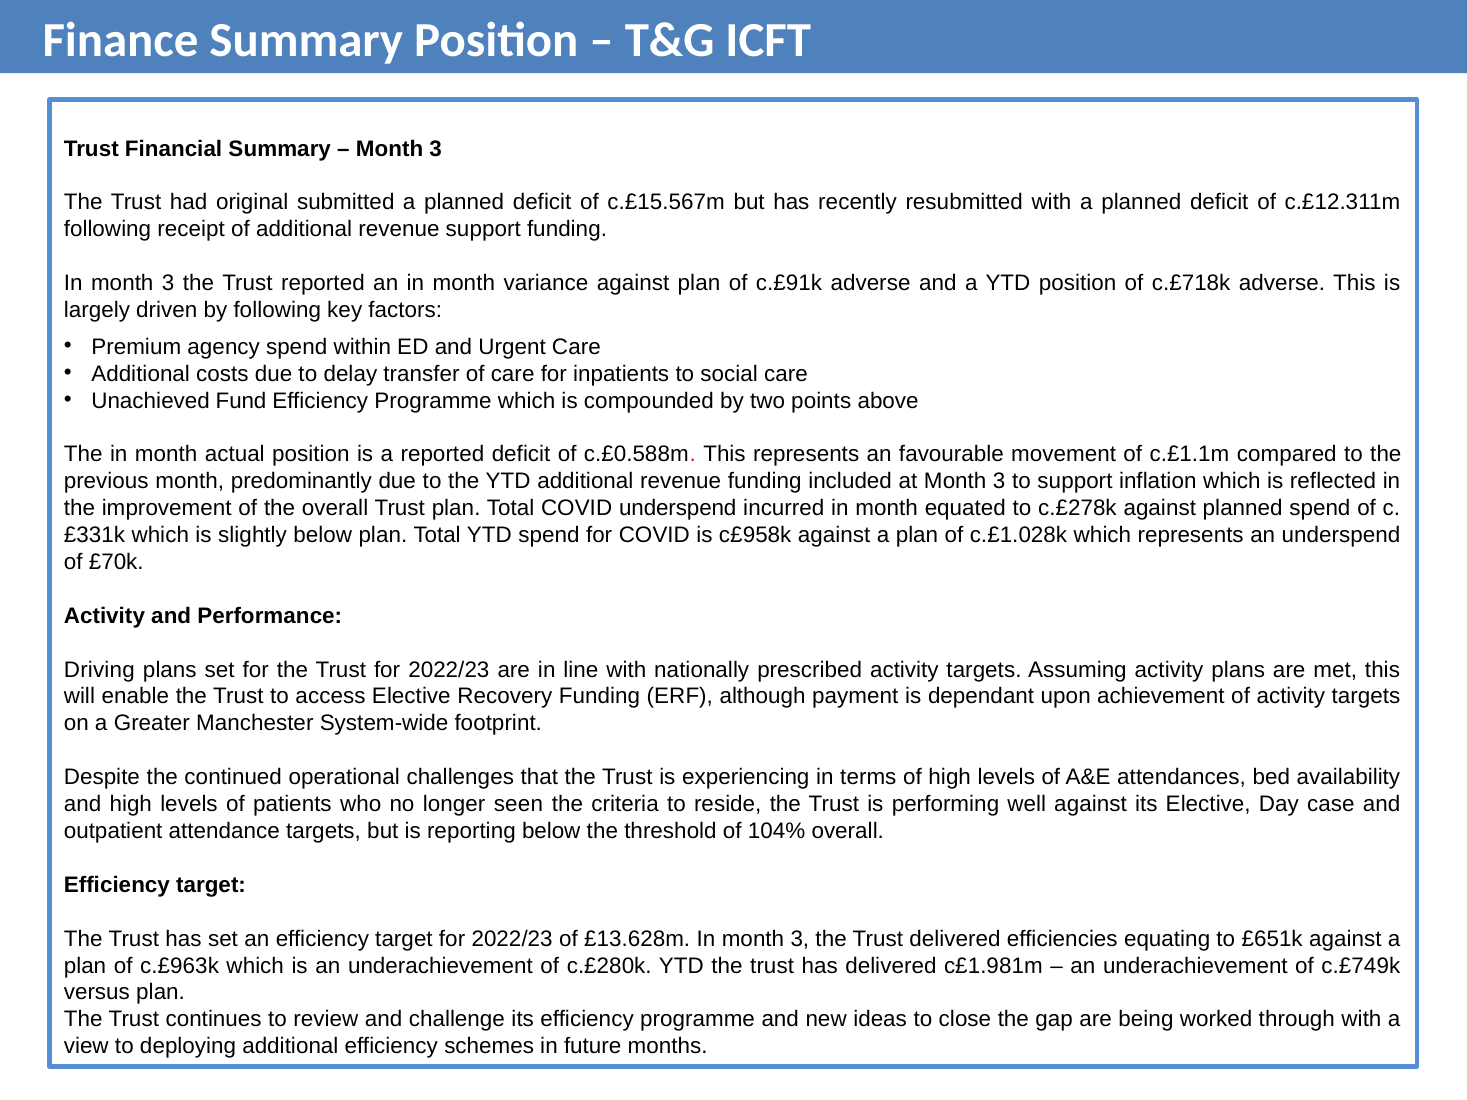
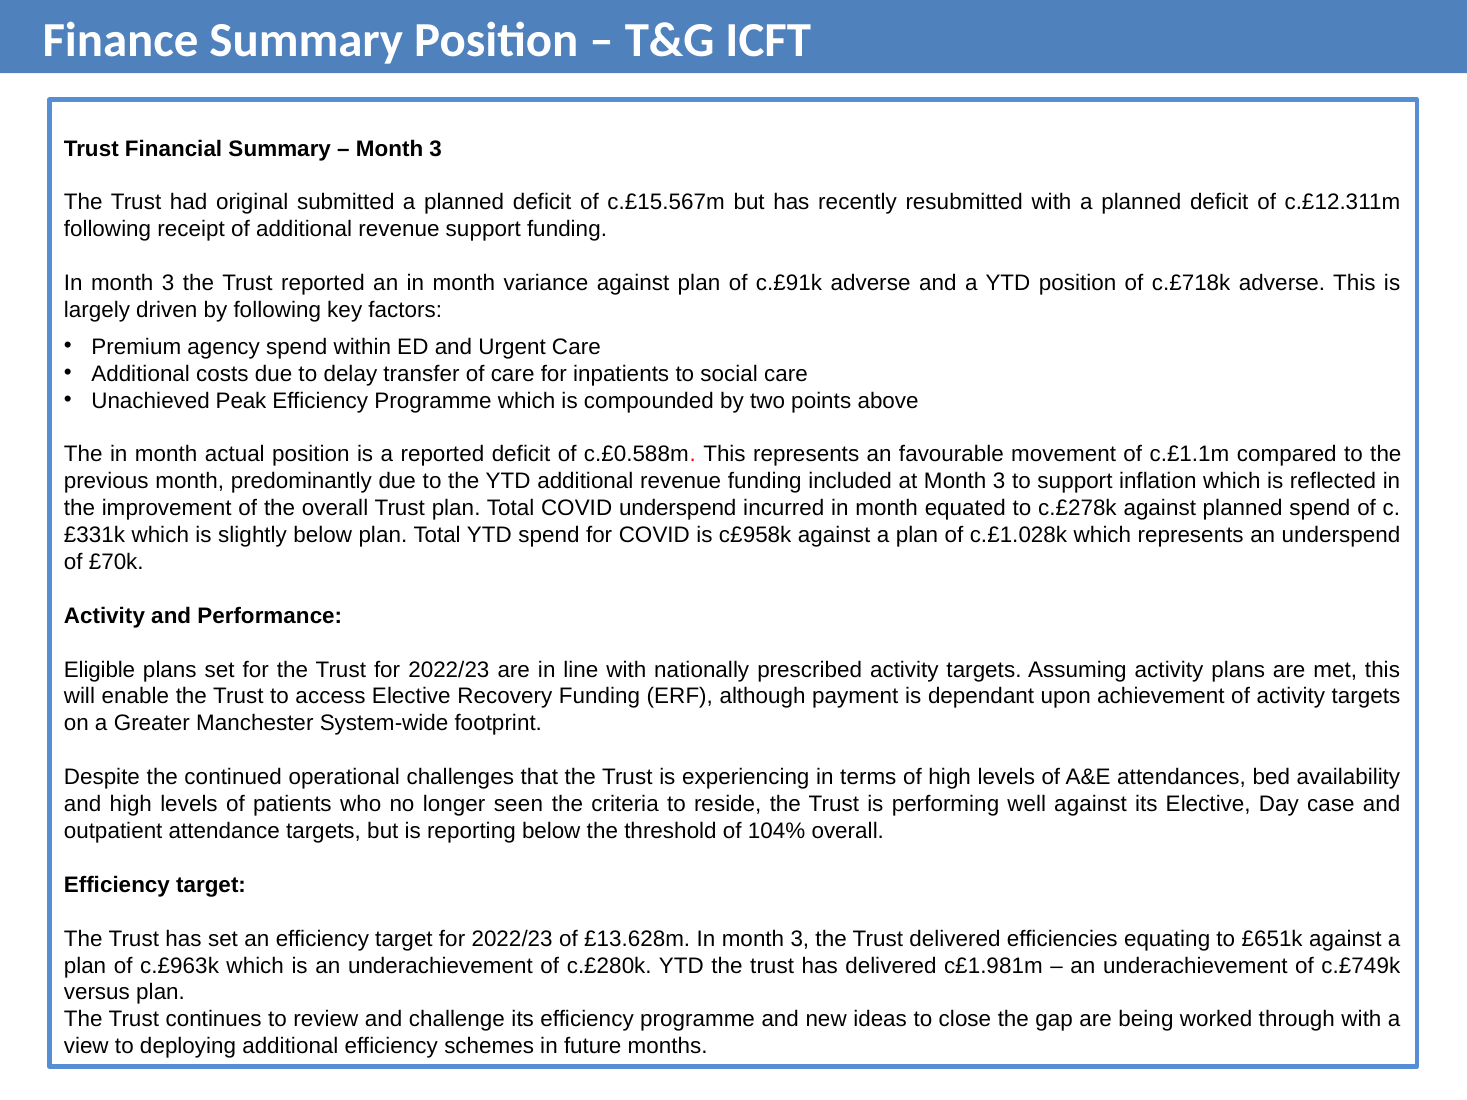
Fund: Fund -> Peak
Driving: Driving -> Eligible
